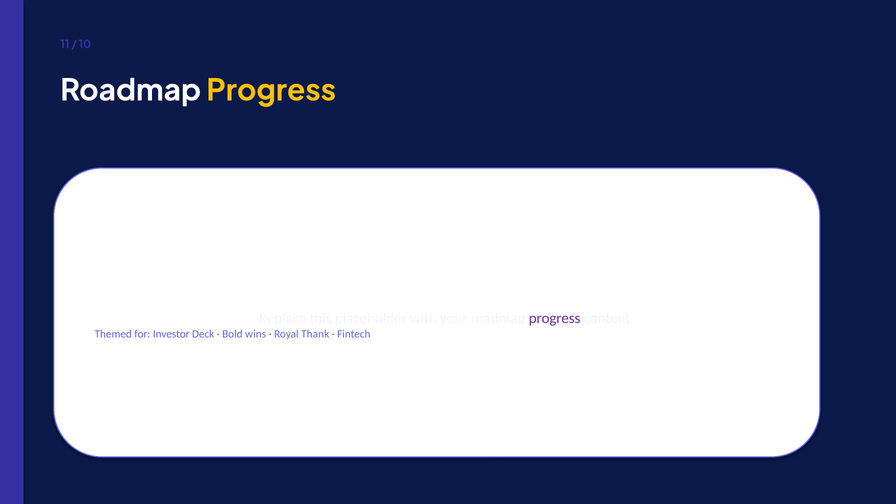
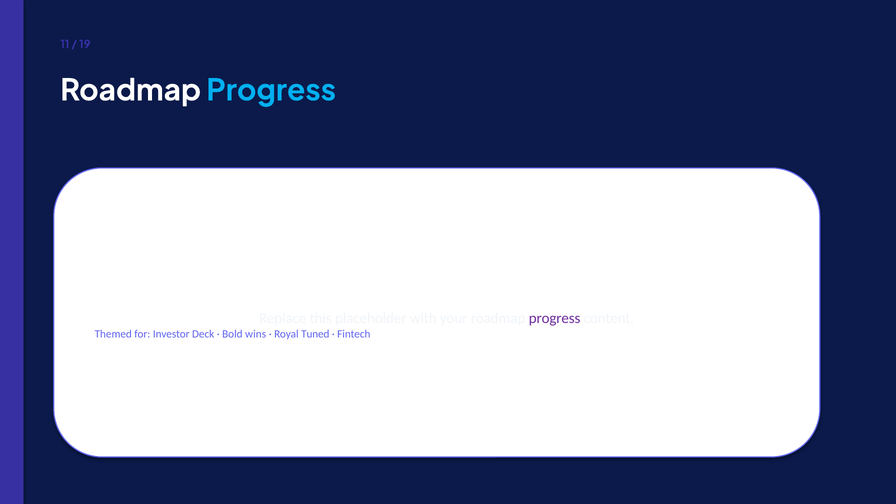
10: 10 -> 19
Progress at (271, 91) colour: yellow -> light blue
Thank: Thank -> Tuned
